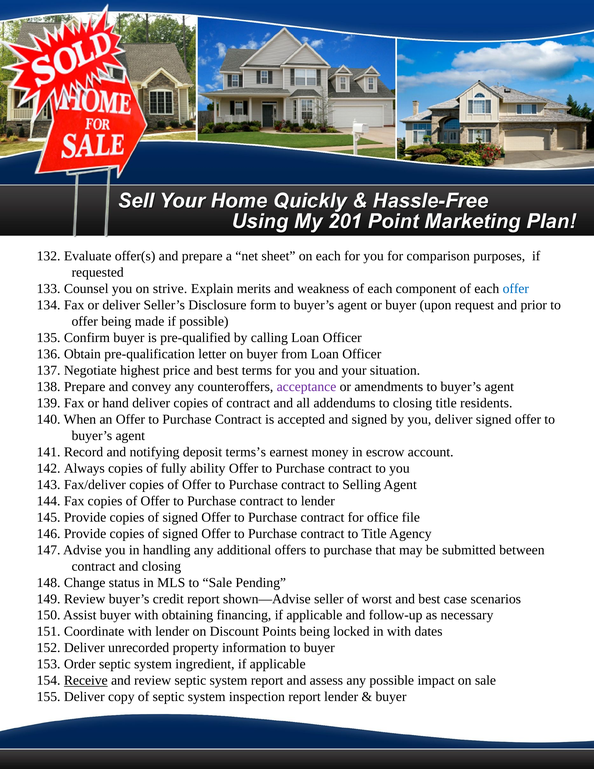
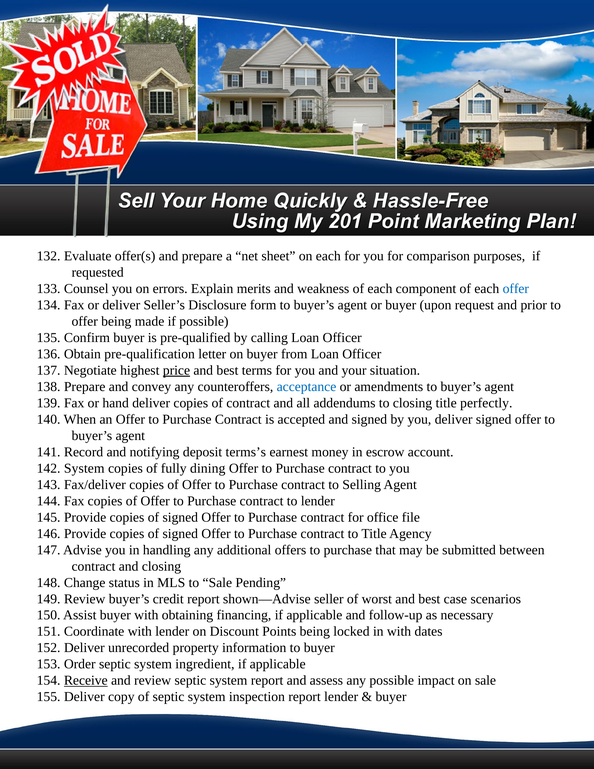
strive: strive -> errors
price underline: none -> present
acceptance colour: purple -> blue
residents: residents -> perfectly
142 Always: Always -> System
ability: ability -> dining
